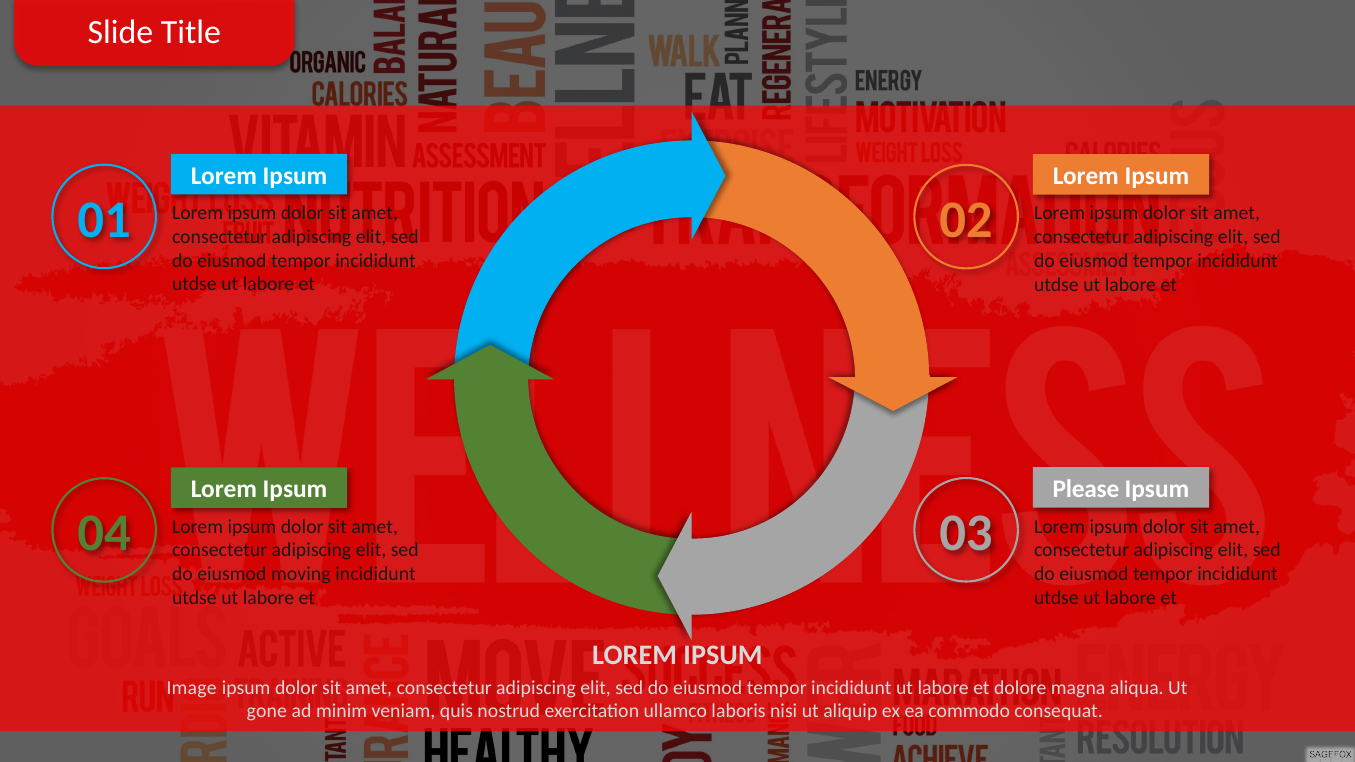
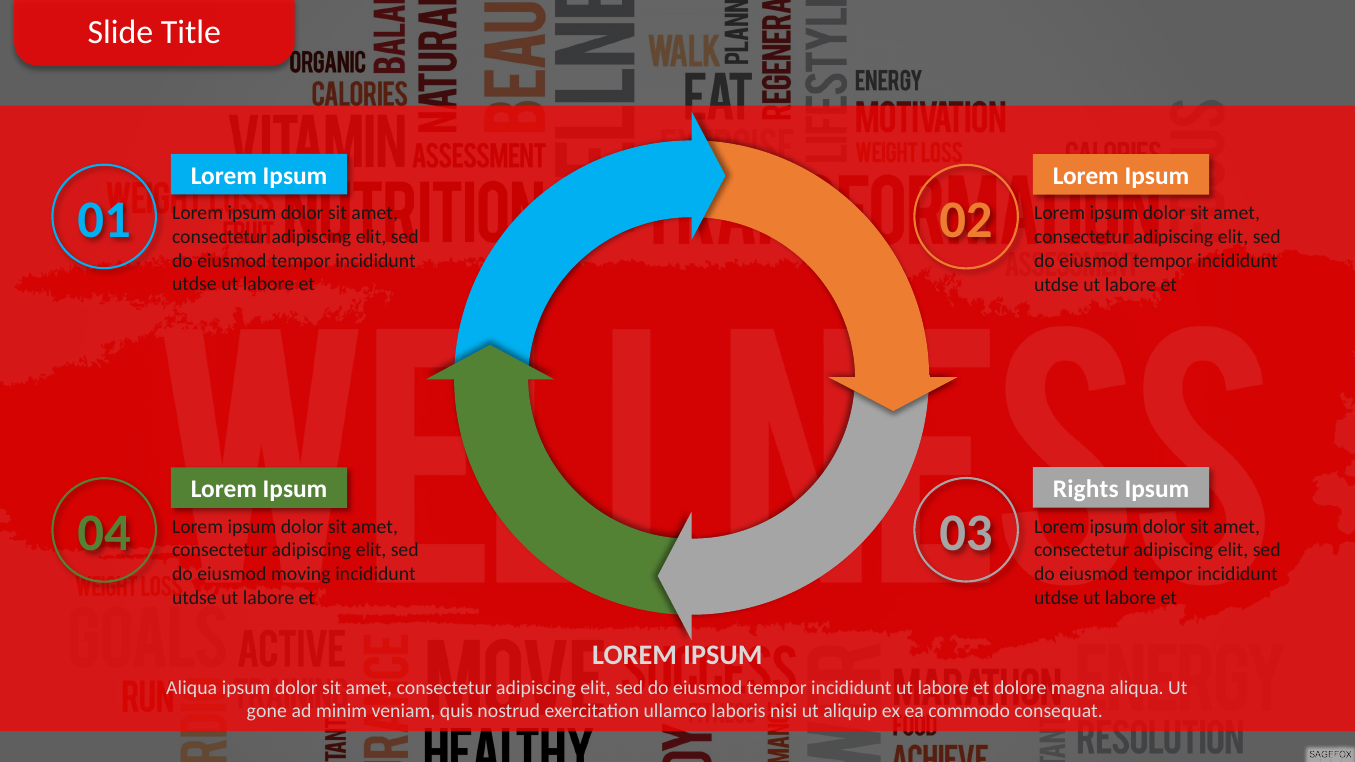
Please: Please -> Rights
Image at (192, 688): Image -> Aliqua
